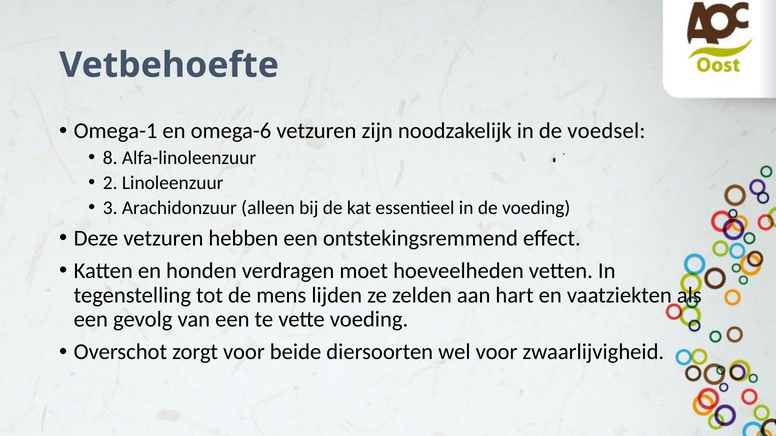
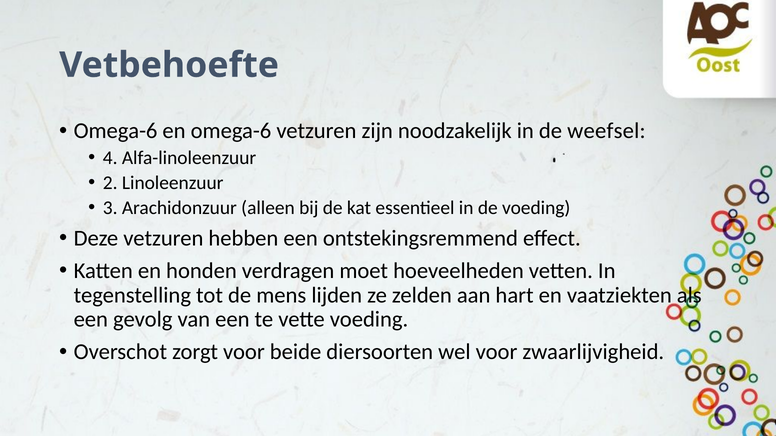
Omega-1 at (116, 131): Omega-1 -> Omega-6
voedsel: voedsel -> weefsel
8: 8 -> 4
